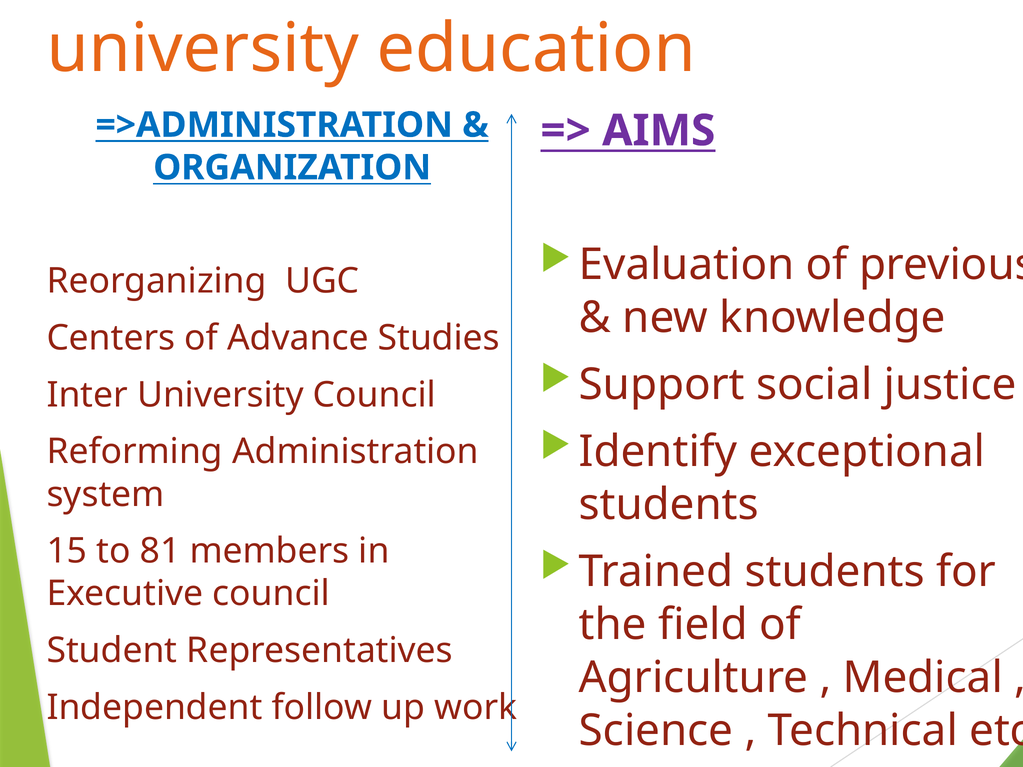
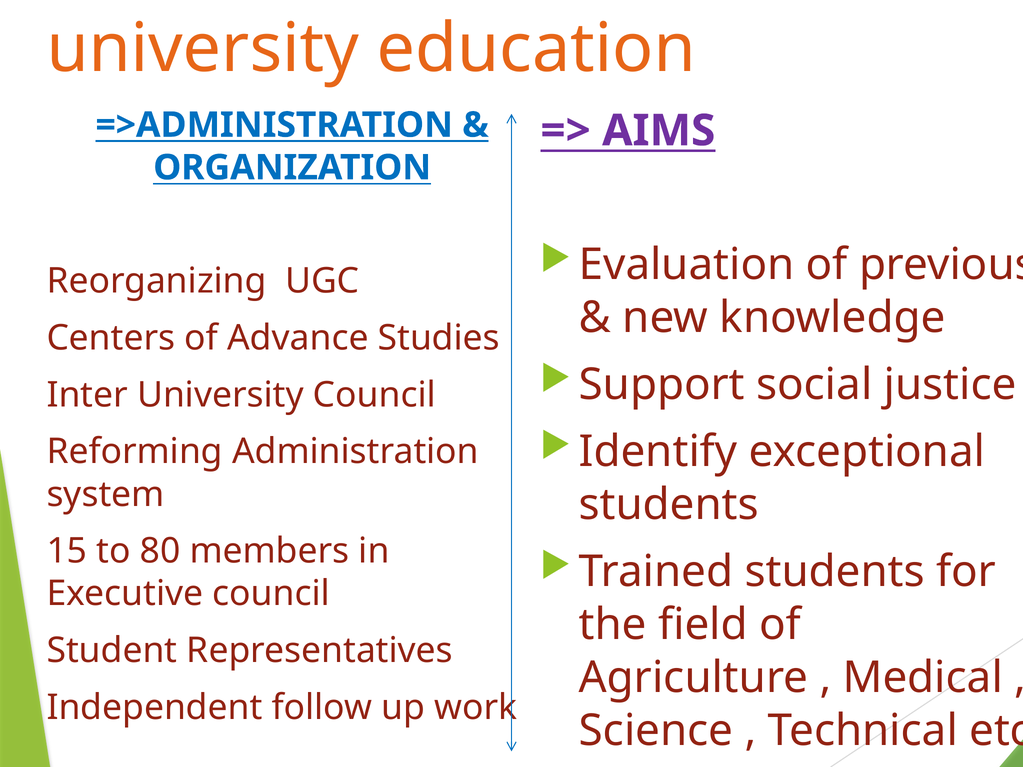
81: 81 -> 80
